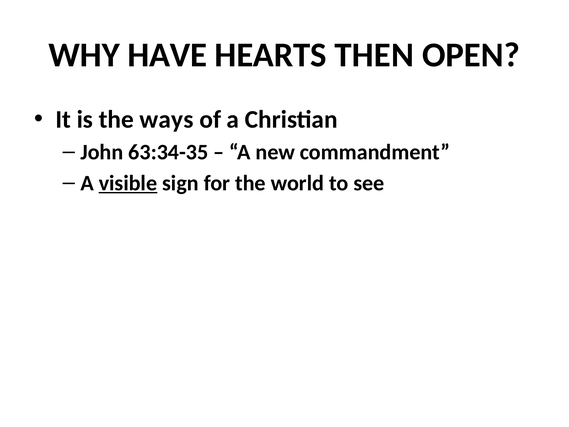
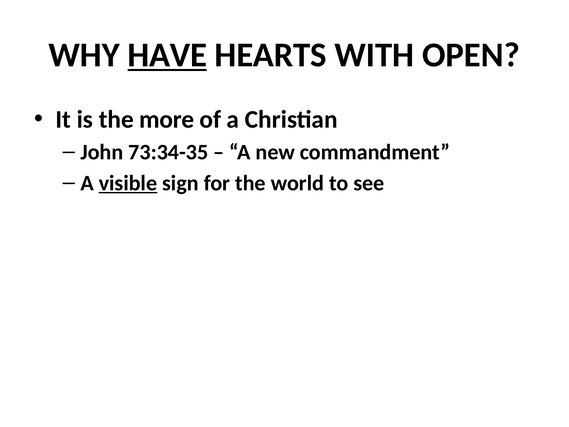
HAVE underline: none -> present
THEN: THEN -> WITH
ways: ways -> more
63:34-35: 63:34-35 -> 73:34-35
